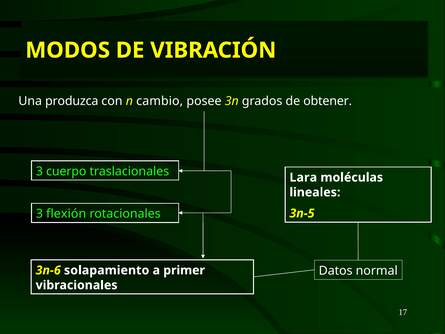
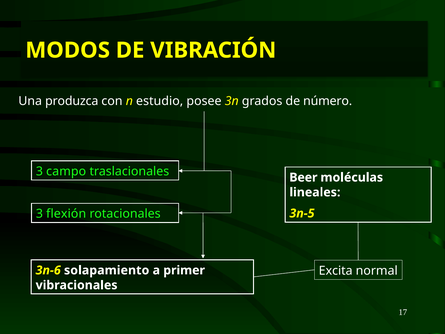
cambio: cambio -> estudio
obtener: obtener -> número
cuerpo: cuerpo -> campo
Lara: Lara -> Beer
Datos: Datos -> Excita
